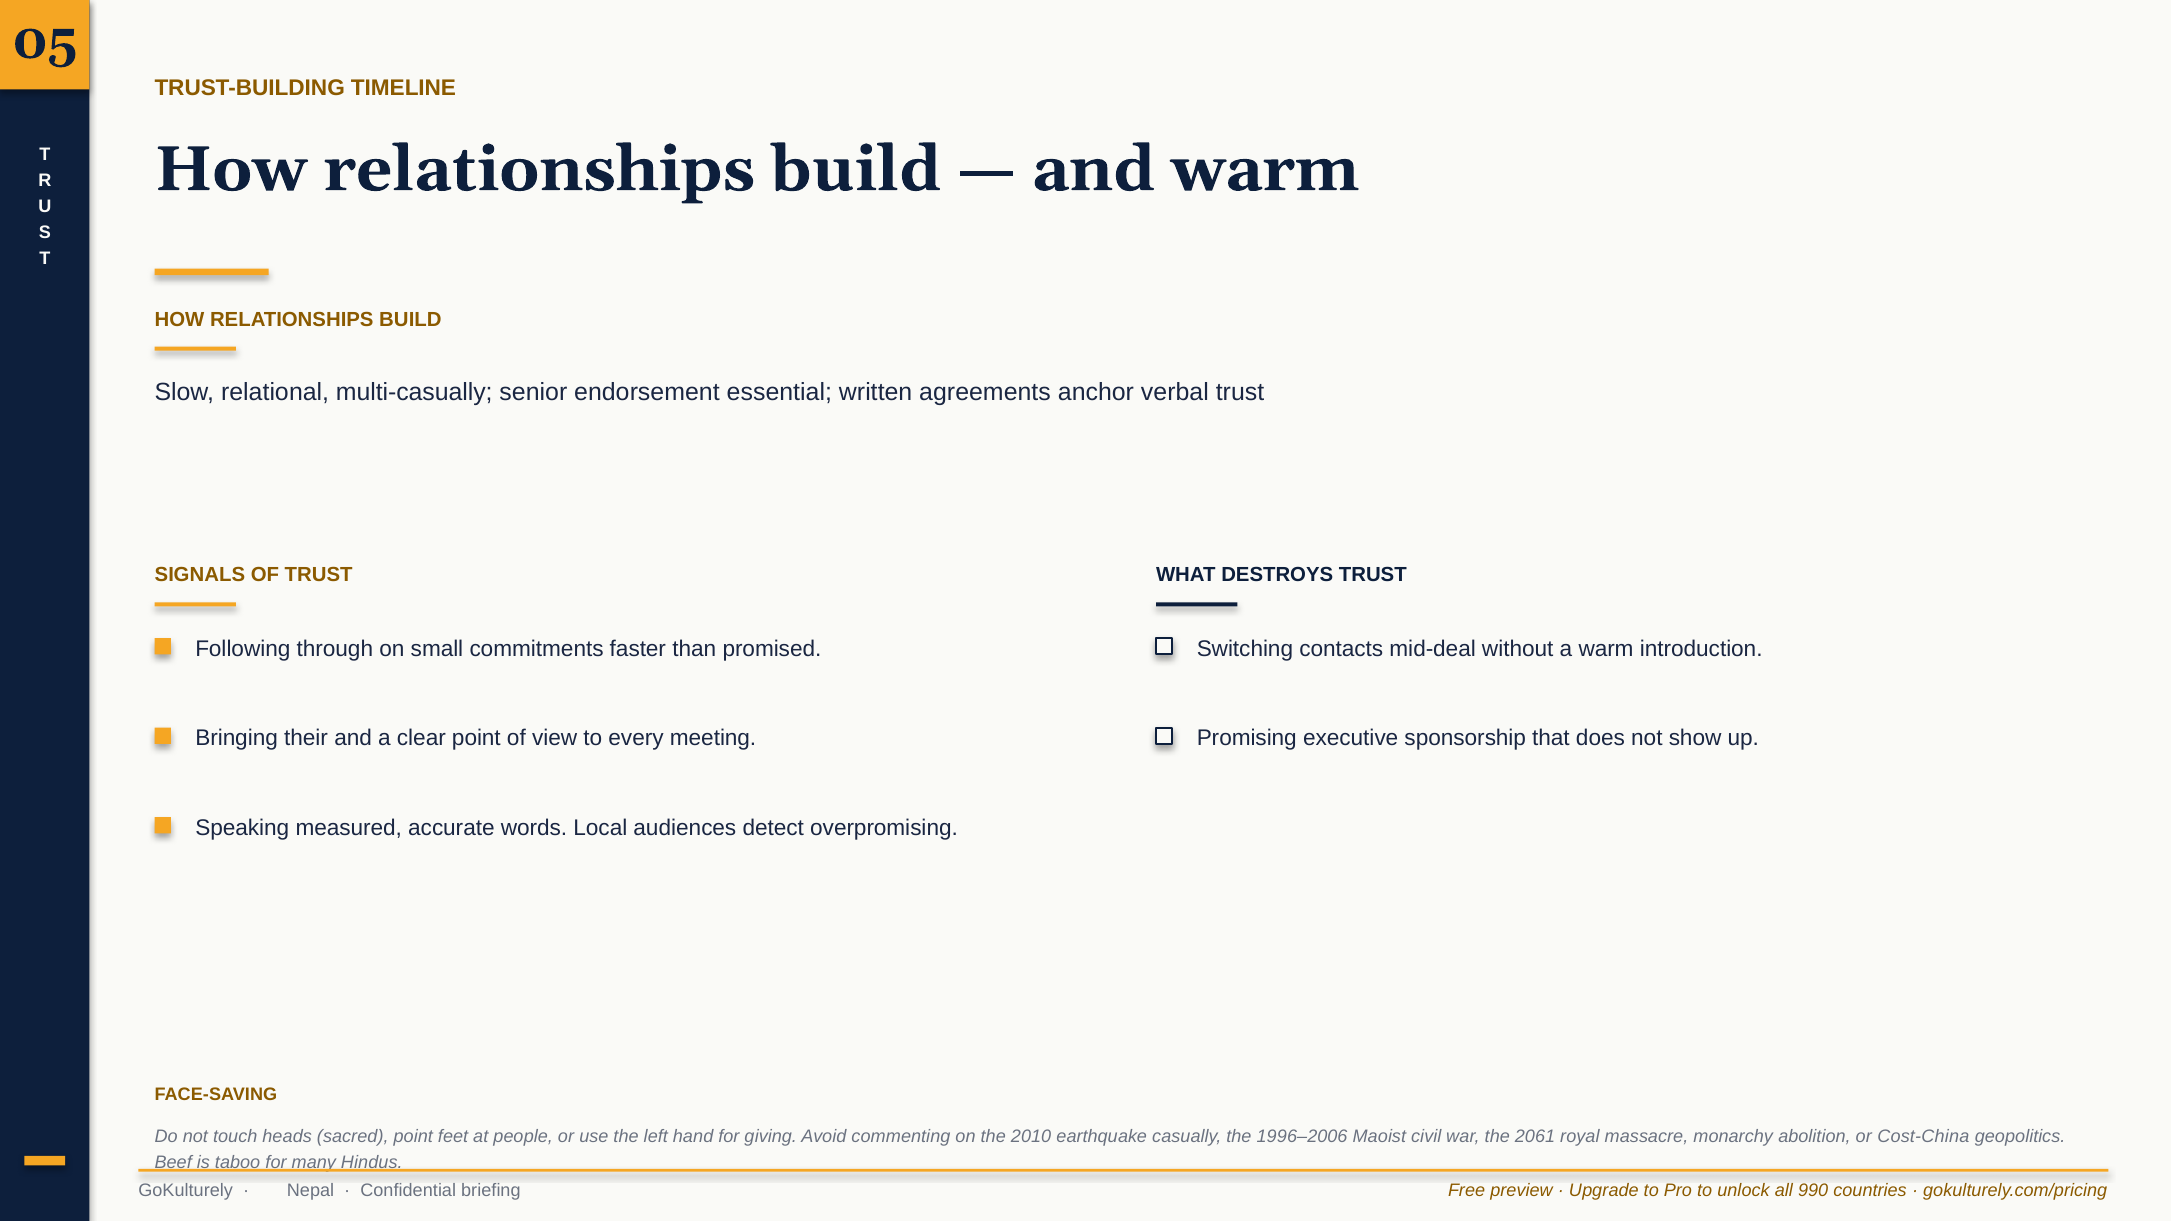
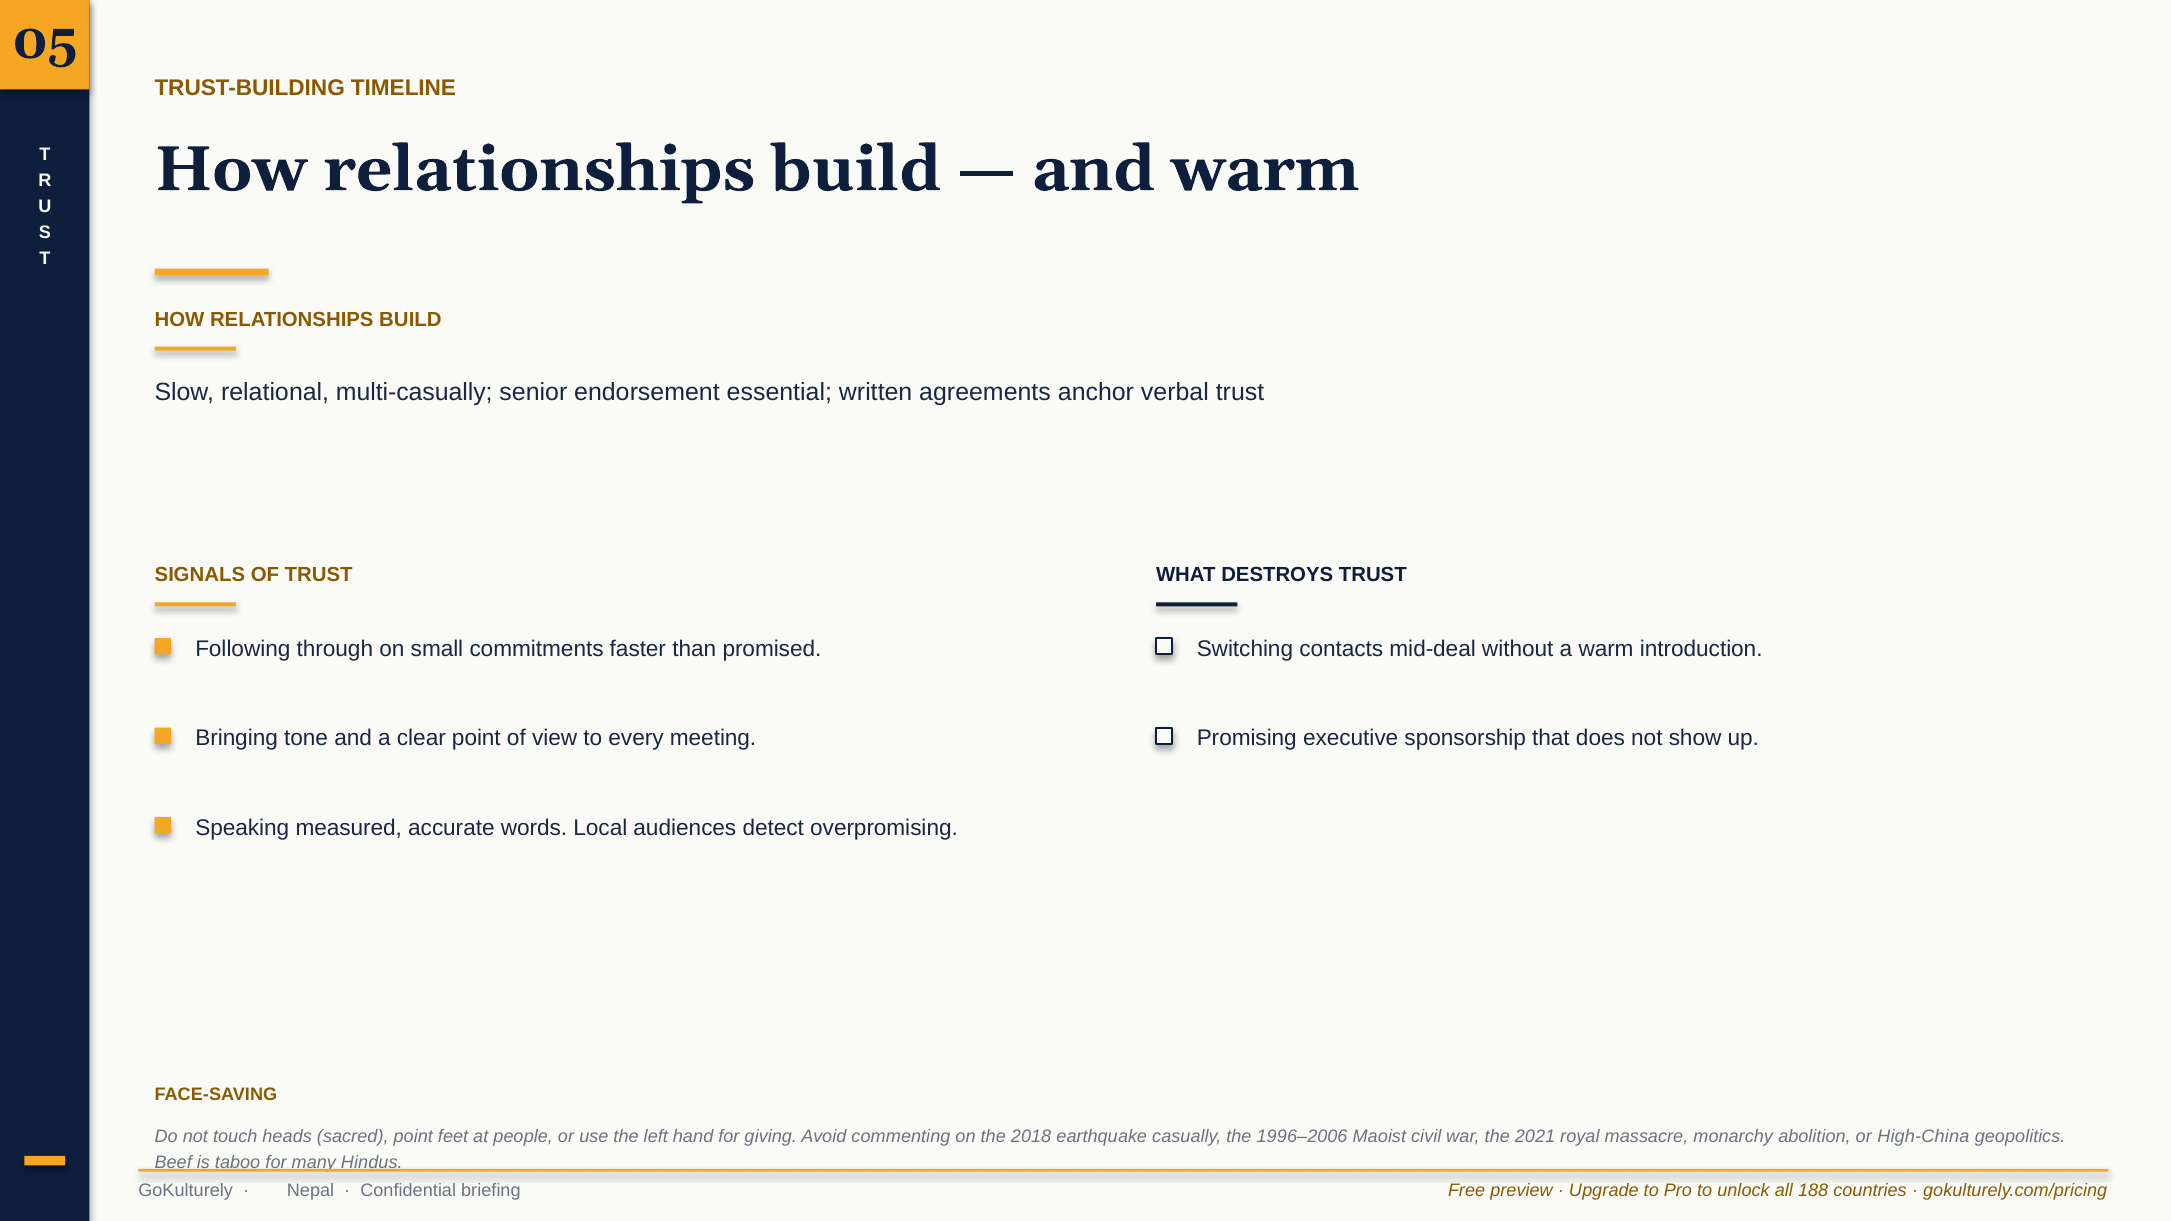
their: their -> tone
2010: 2010 -> 2018
2061: 2061 -> 2021
Cost-China: Cost-China -> High-China
990: 990 -> 188
